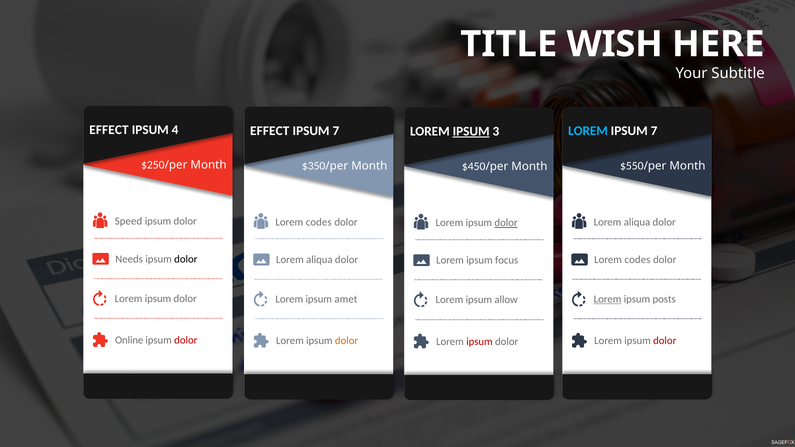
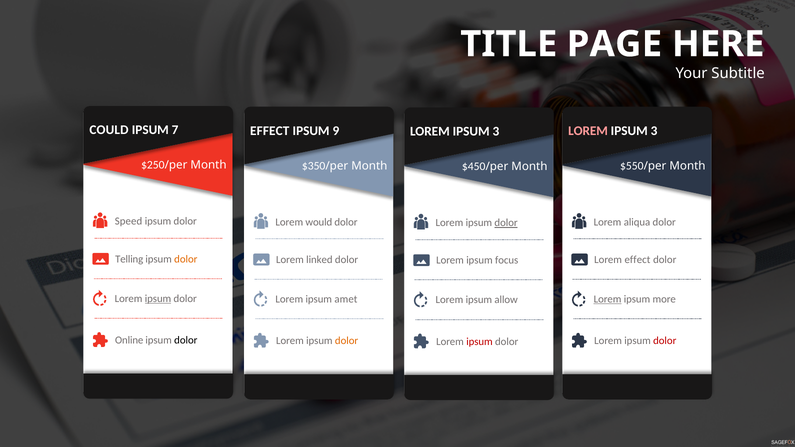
WISH: WISH -> PAGE
EFFECT at (109, 130): EFFECT -> COULD
4: 4 -> 7
7 at (336, 131): 7 -> 9
LOREM at (588, 131) colour: light blue -> pink
7 at (654, 131): 7 -> 3
IPSUM at (471, 131) underline: present -> none
codes at (319, 222): codes -> would
Needs: Needs -> Telling
dolor at (186, 259) colour: black -> orange
aliqua at (319, 260): aliqua -> linked
codes at (637, 260): codes -> effect
ipsum at (158, 299) underline: none -> present
posts: posts -> more
dolor at (186, 340) colour: red -> black
